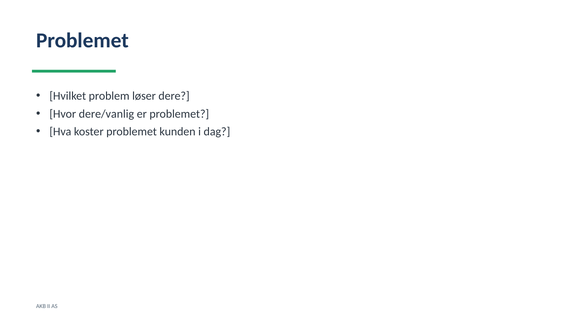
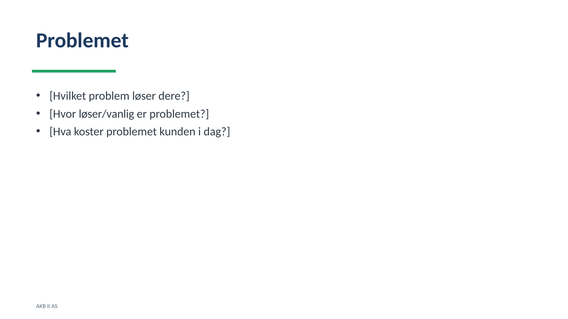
dere/vanlig: dere/vanlig -> løser/vanlig
